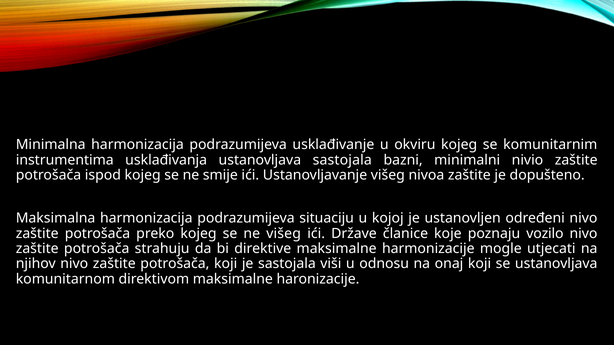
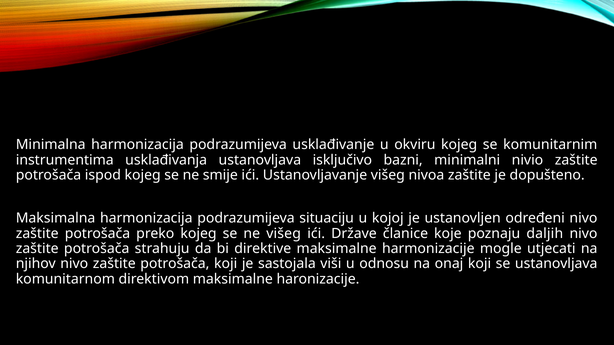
ustanovljava sastojala: sastojala -> isključivo
vozilo: vozilo -> daljih
